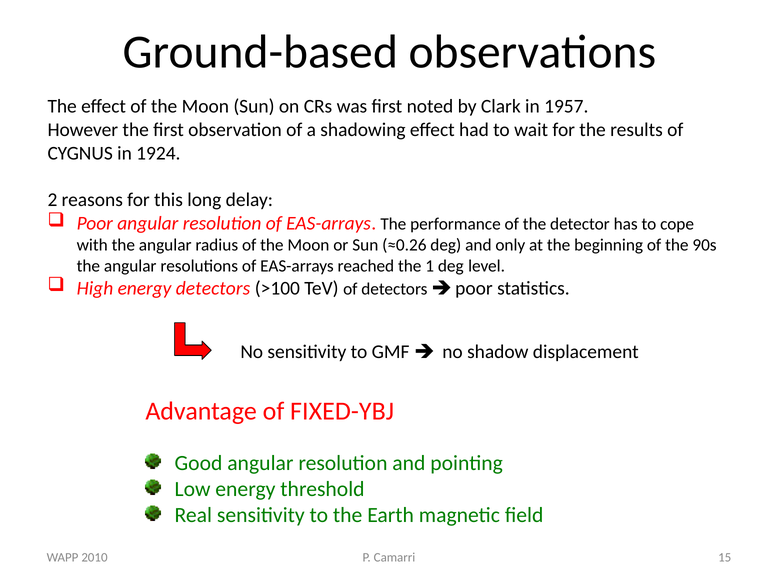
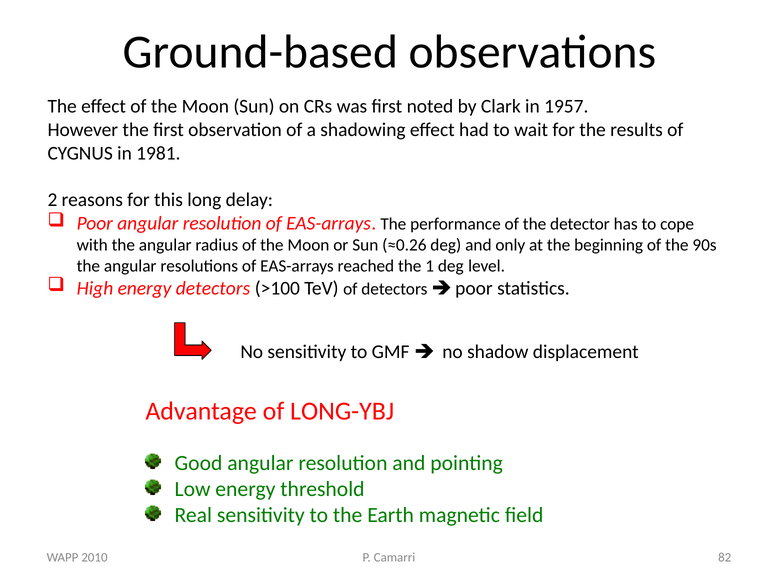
1924: 1924 -> 1981
FIXED-YBJ: FIXED-YBJ -> LONG-YBJ
15: 15 -> 82
